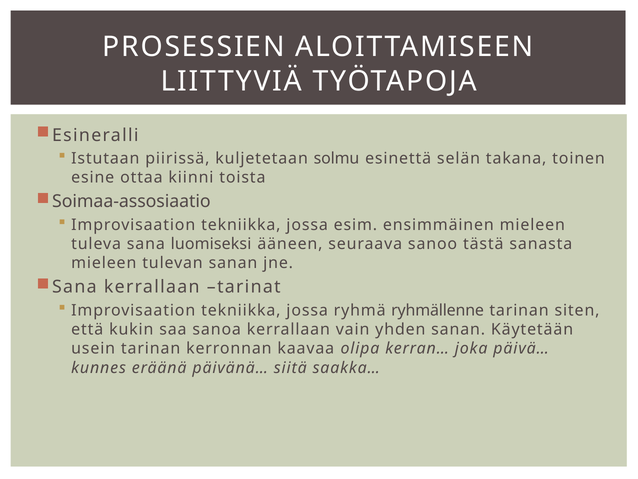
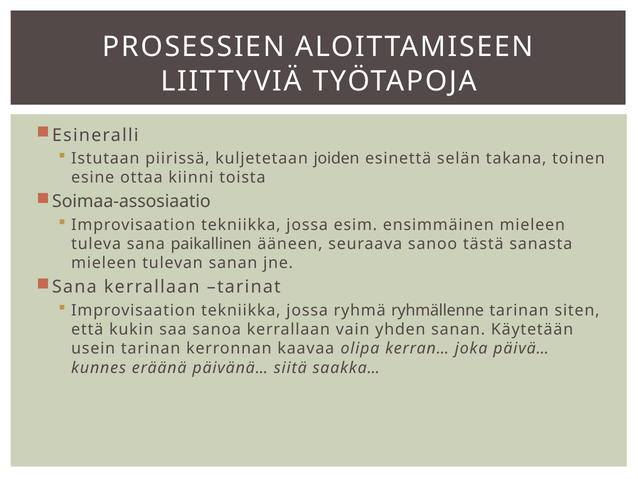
solmu: solmu -> joiden
luomiseksi: luomiseksi -> paikallinen
